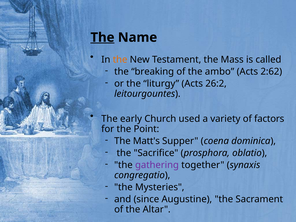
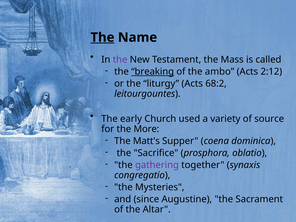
the at (120, 60) colour: orange -> purple
breaking underline: none -> present
2:62: 2:62 -> 2:12
26:2: 26:2 -> 68:2
factors: factors -> source
Point: Point -> More
